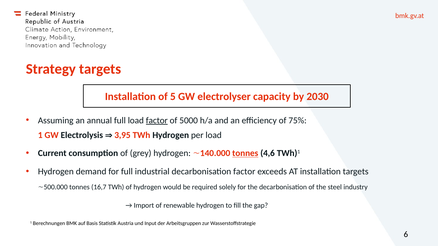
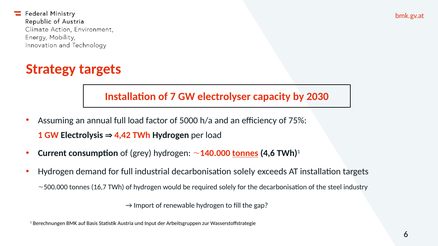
5: 5 -> 7
factor at (157, 121) underline: present -> none
3,95: 3,95 -> 4,42
decarbonisation factor: factor -> solely
